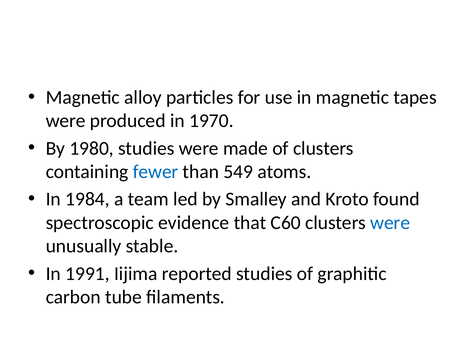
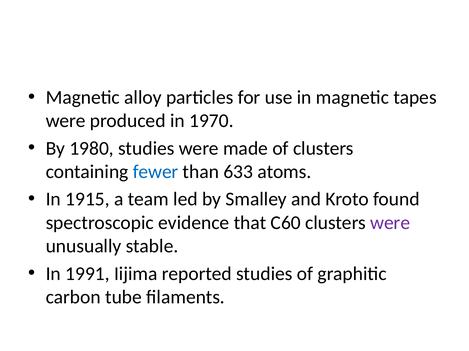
549: 549 -> 633
1984: 1984 -> 1915
were at (390, 223) colour: blue -> purple
